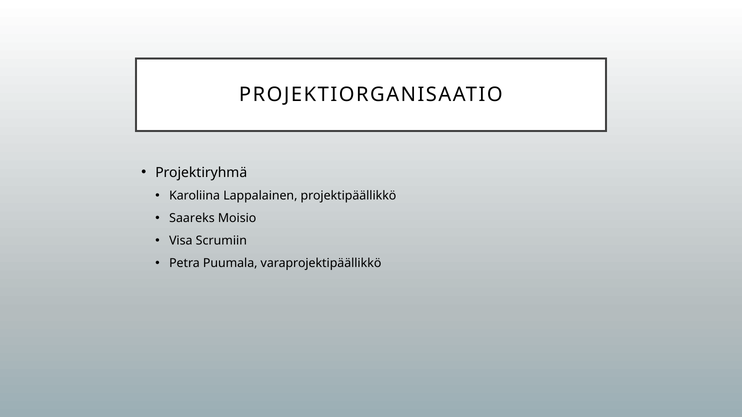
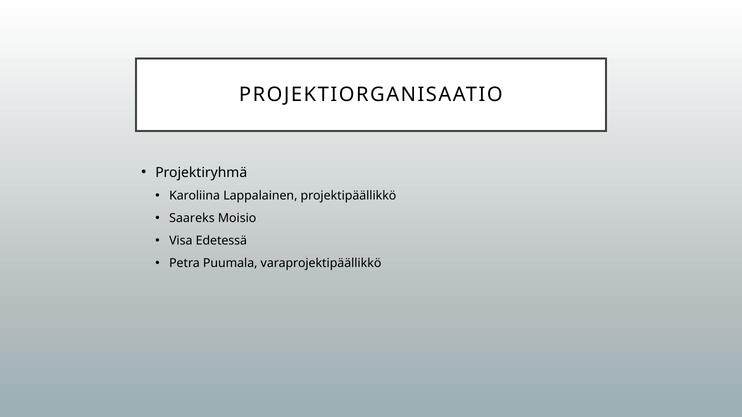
Scrumiin: Scrumiin -> Edetessä
